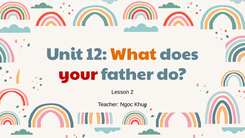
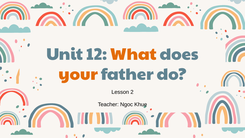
your colour: red -> orange
